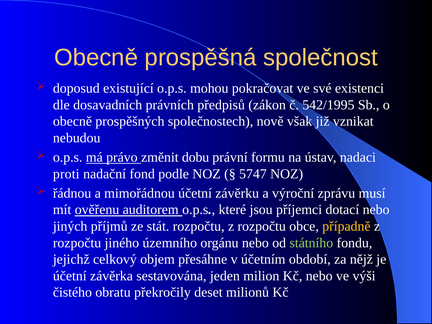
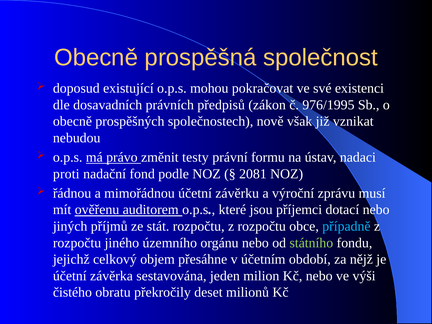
542/1995: 542/1995 -> 976/1995
dobu: dobu -> testy
5747: 5747 -> 2081
případně colour: yellow -> light blue
